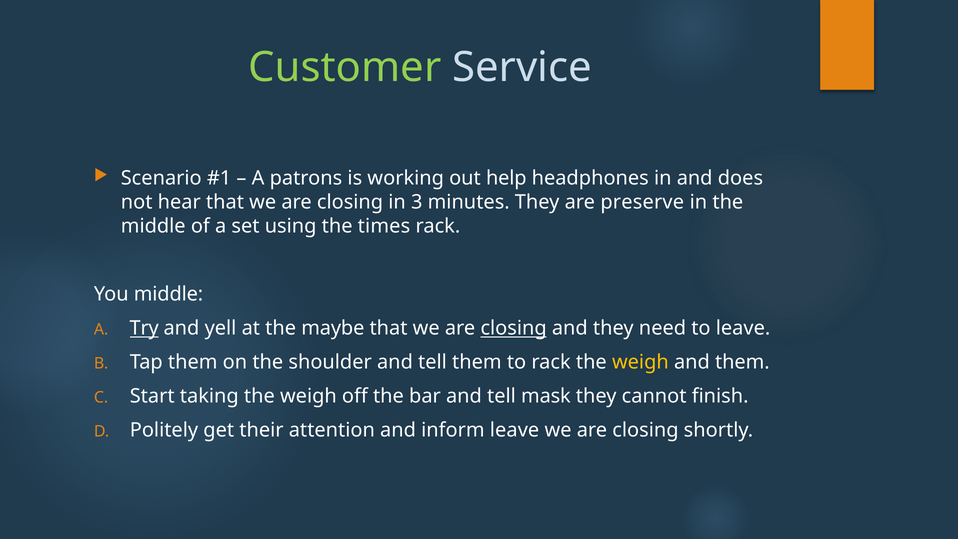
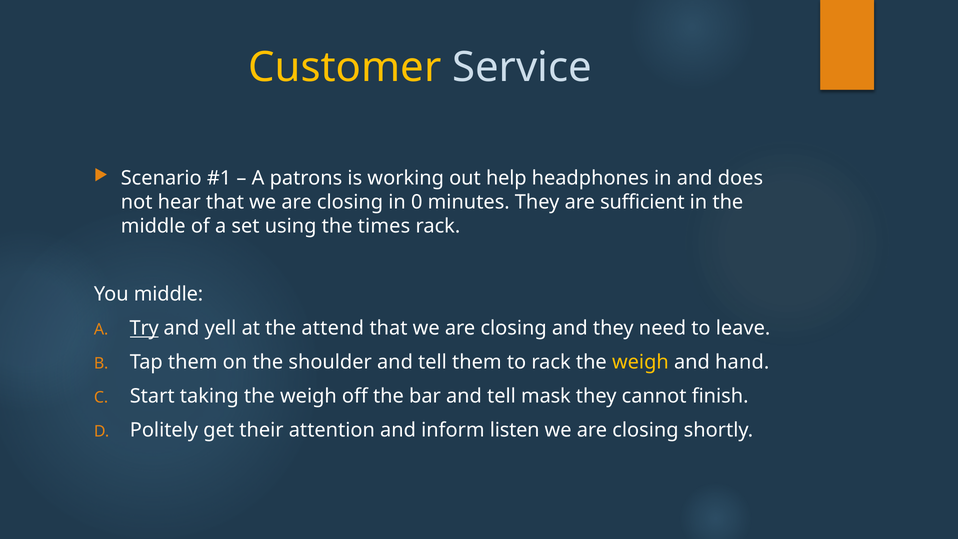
Customer colour: light green -> yellow
3: 3 -> 0
preserve: preserve -> sufficient
maybe: maybe -> attend
closing at (514, 328) underline: present -> none
and them: them -> hand
inform leave: leave -> listen
